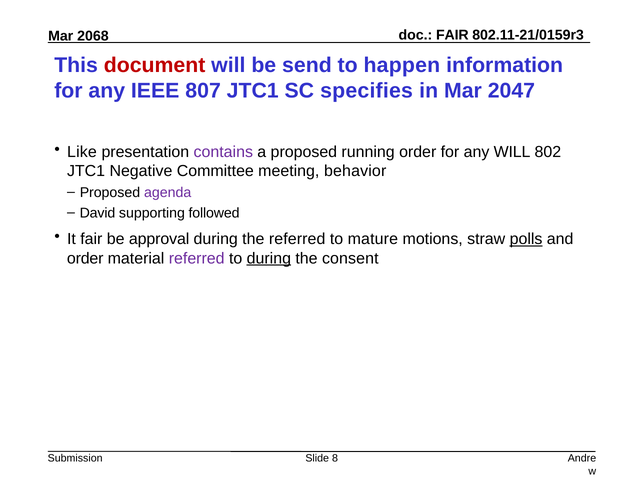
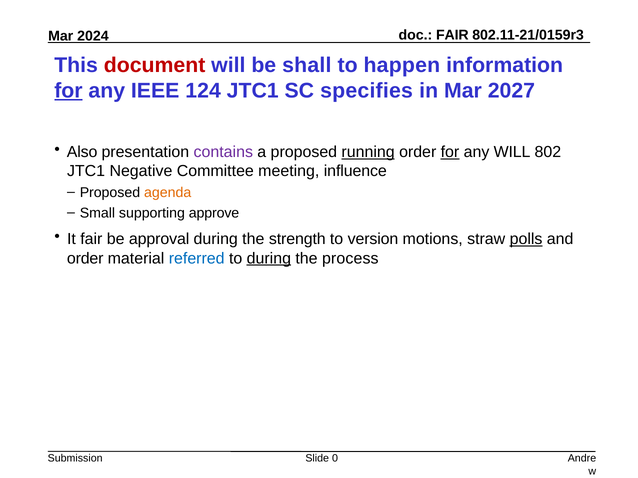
2068: 2068 -> 2024
send: send -> shall
for at (68, 91) underline: none -> present
807: 807 -> 124
2047: 2047 -> 2027
Like: Like -> Also
running underline: none -> present
for at (450, 152) underline: none -> present
behavior: behavior -> influence
agenda colour: purple -> orange
David: David -> Small
followed: followed -> approve
the referred: referred -> strength
mature: mature -> version
referred at (197, 259) colour: purple -> blue
consent: consent -> process
8: 8 -> 0
